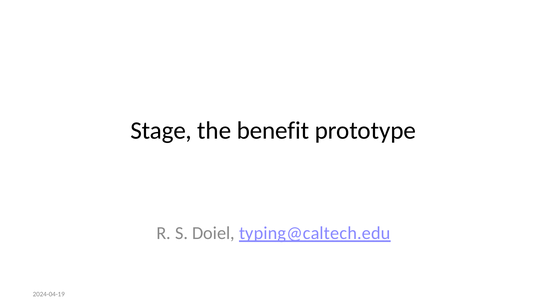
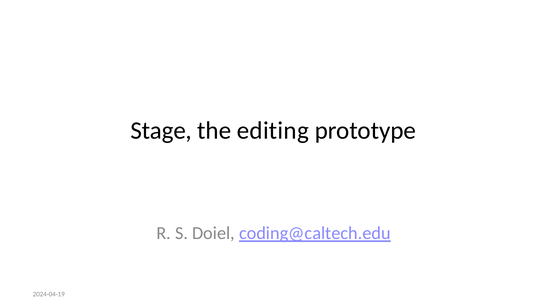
benefit: benefit -> editing
typing@caltech.edu: typing@caltech.edu -> coding@caltech.edu
